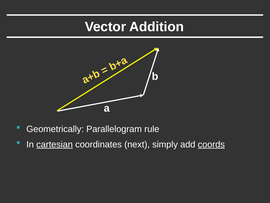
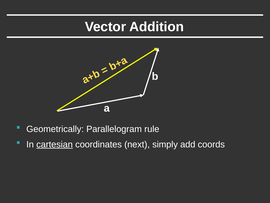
coords underline: present -> none
